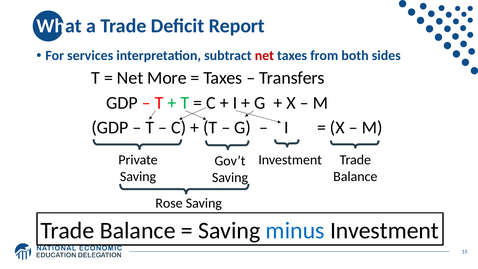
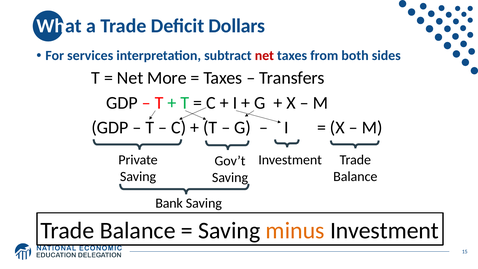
Report: Report -> Dollars
Rose: Rose -> Bank
minus colour: blue -> orange
